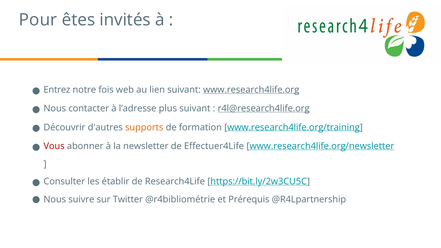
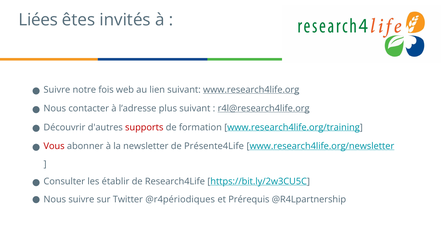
Pour: Pour -> Liées
Entrez at (57, 90): Entrez -> Suivre
supports colour: orange -> red
Effectuer4Life: Effectuer4Life -> Présente4Life
@r4bibliométrie: @r4bibliométrie -> @r4périodiques
